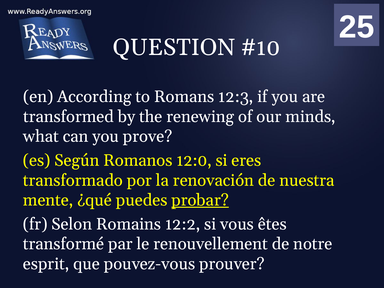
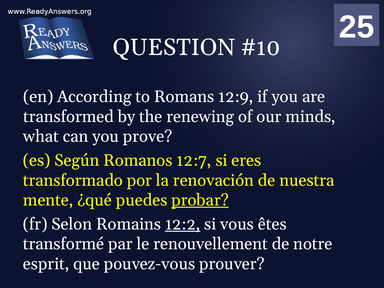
12:3: 12:3 -> 12:9
12:0: 12:0 -> 12:7
12:2 underline: none -> present
